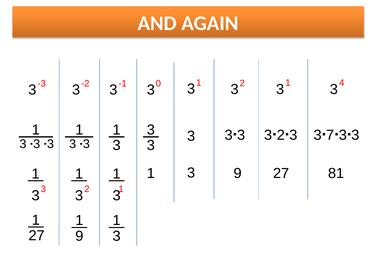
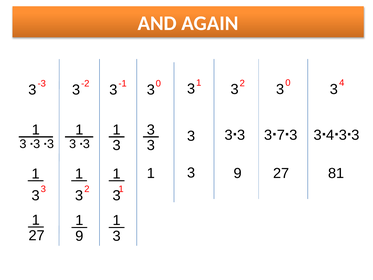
1 at (288, 83): 1 -> 0
2 at (281, 135): 2 -> 7
7 at (330, 135): 7 -> 4
